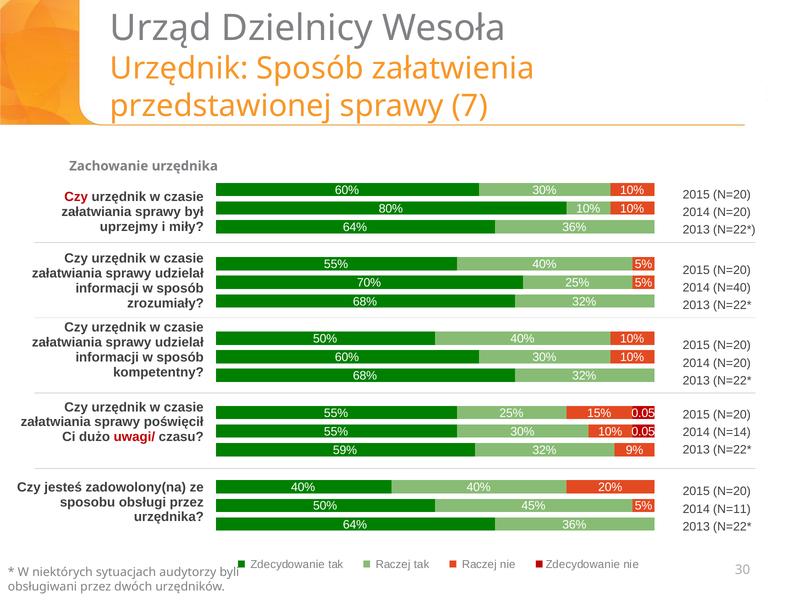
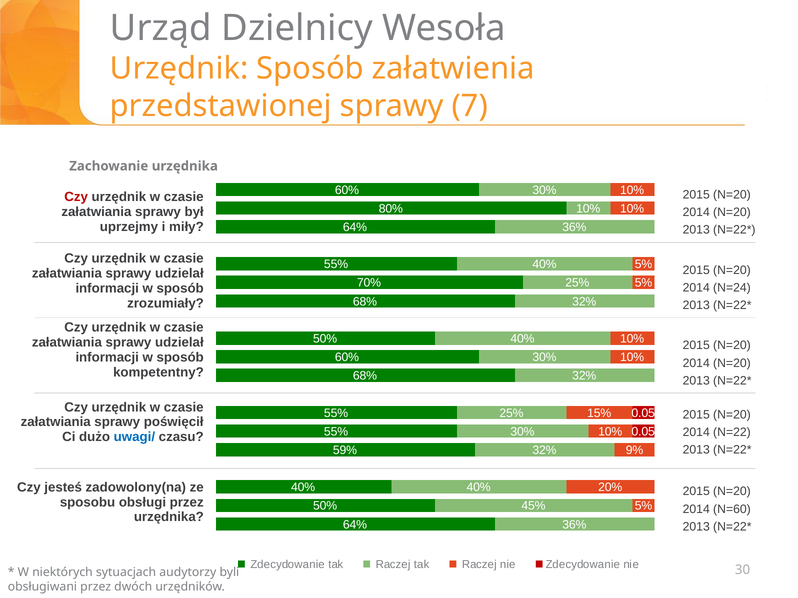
N=40: N=40 -> N=24
N=14: N=14 -> N=22
uwagi/ colour: red -> blue
N=11: N=11 -> N=60
